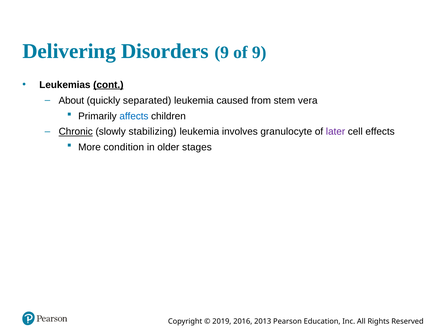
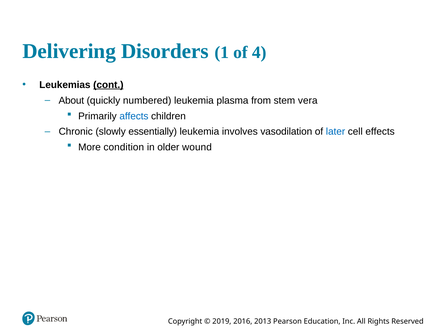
Disorders 9: 9 -> 1
of 9: 9 -> 4
separated: separated -> numbered
caused: caused -> plasma
Chronic underline: present -> none
stabilizing: stabilizing -> essentially
granulocyte: granulocyte -> vasodilation
later colour: purple -> blue
stages: stages -> wound
